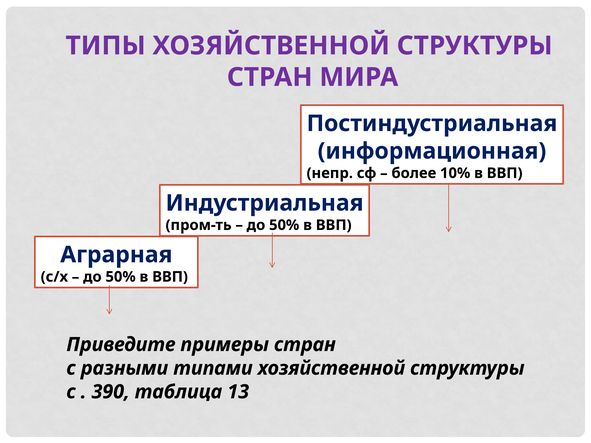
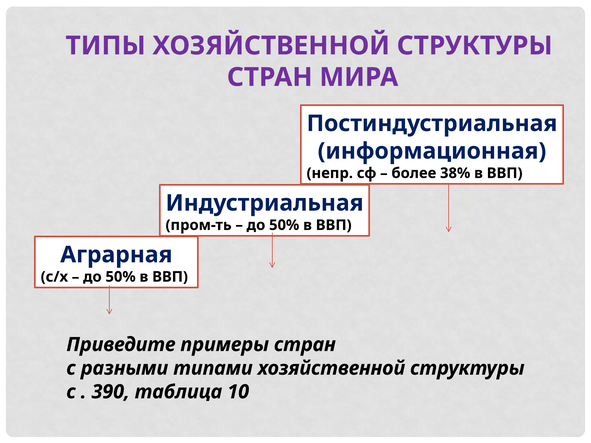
10%: 10% -> 38%
13: 13 -> 10
